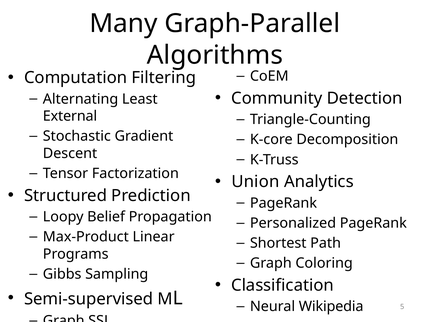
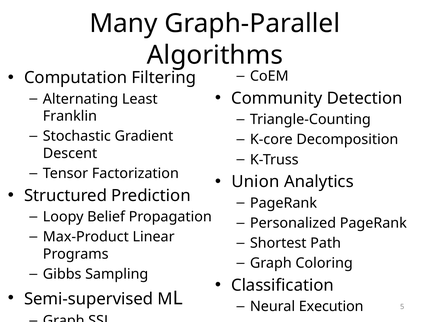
External: External -> Franklin
Wikipedia: Wikipedia -> Execution
